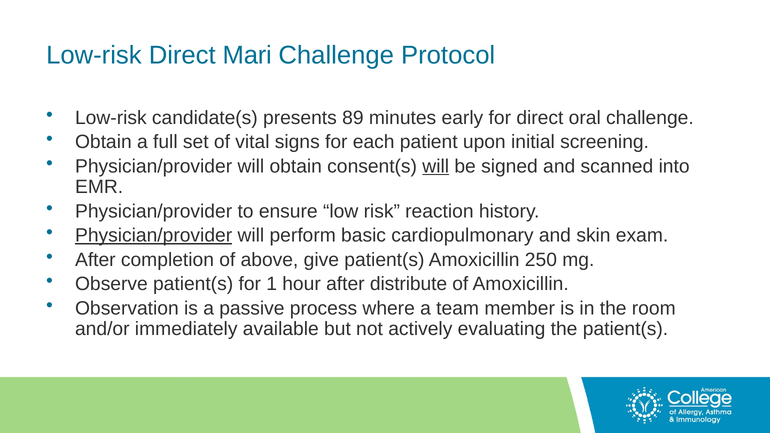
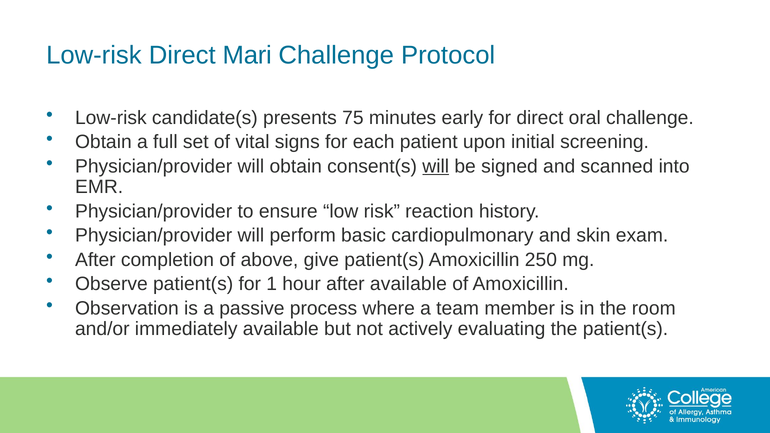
89: 89 -> 75
Physician/provider at (154, 236) underline: present -> none
after distribute: distribute -> available
